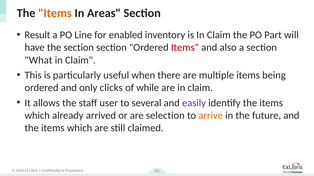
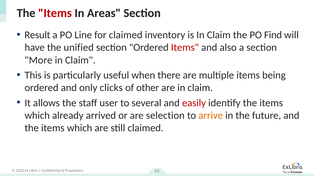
Items at (55, 13) colour: orange -> red
for enabled: enabled -> claimed
Part: Part -> Find
the section: section -> unified
What: What -> More
while: while -> other
easily colour: purple -> red
